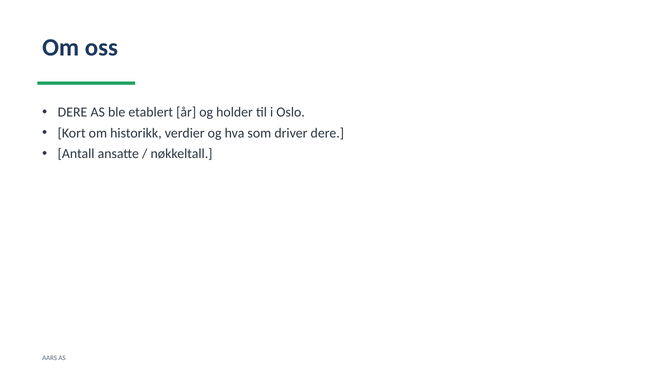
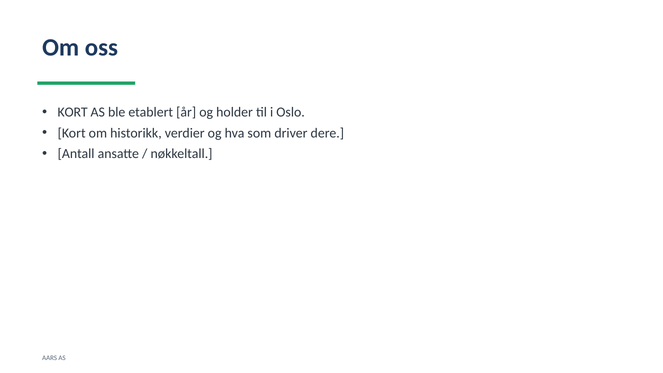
DERE at (73, 112): DERE -> KORT
